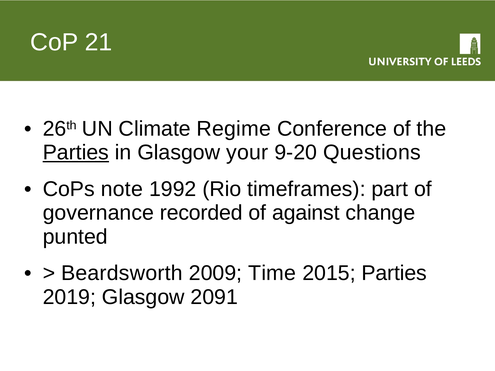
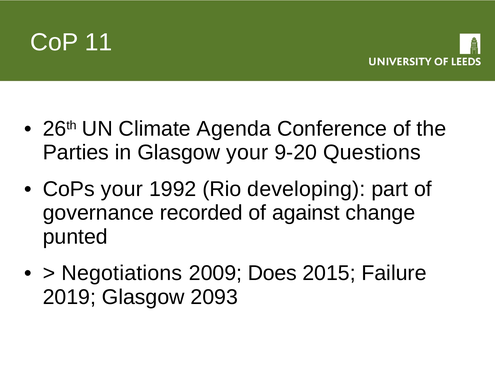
21: 21 -> 11
Regime: Regime -> Agenda
Parties at (76, 153) underline: present -> none
CoPs note: note -> your
timeframes: timeframes -> developing
Beardsworth: Beardsworth -> Negotiations
Time: Time -> Does
2015 Parties: Parties -> Failure
2091: 2091 -> 2093
